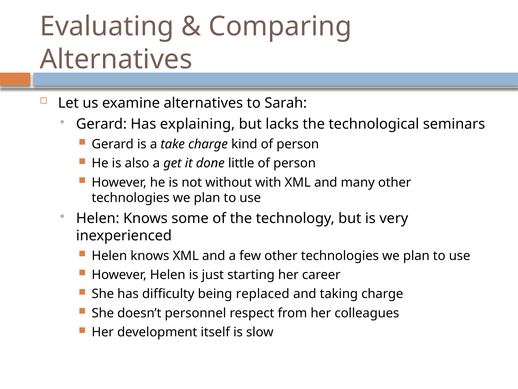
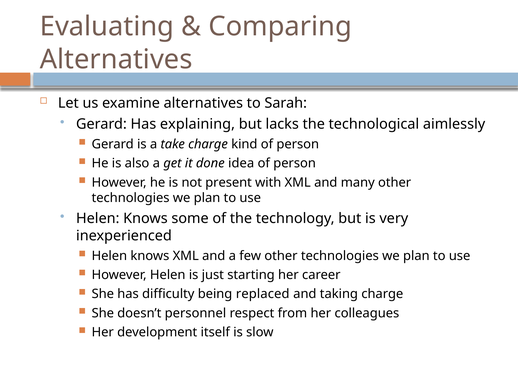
seminars: seminars -> aimlessly
little: little -> idea
without: without -> present
